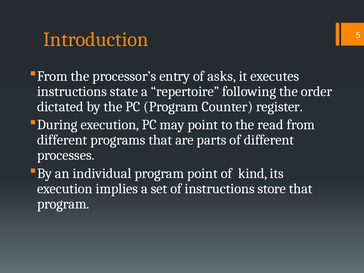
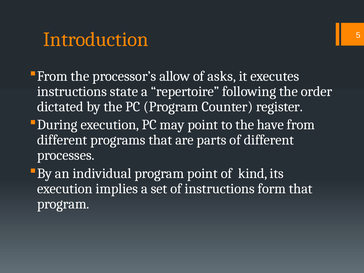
entry: entry -> allow
read: read -> have
store: store -> form
